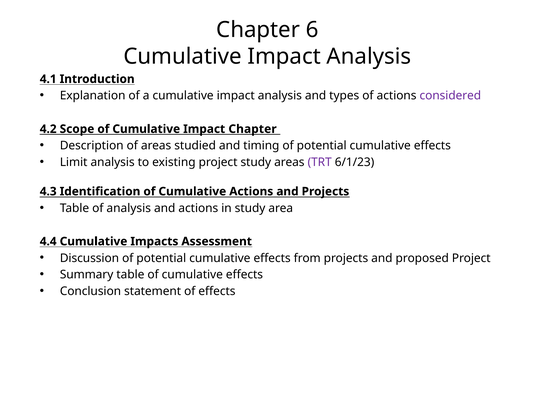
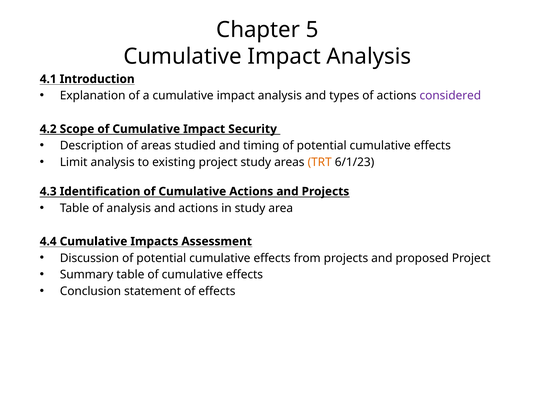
6: 6 -> 5
Impact Chapter: Chapter -> Security
TRT colour: purple -> orange
